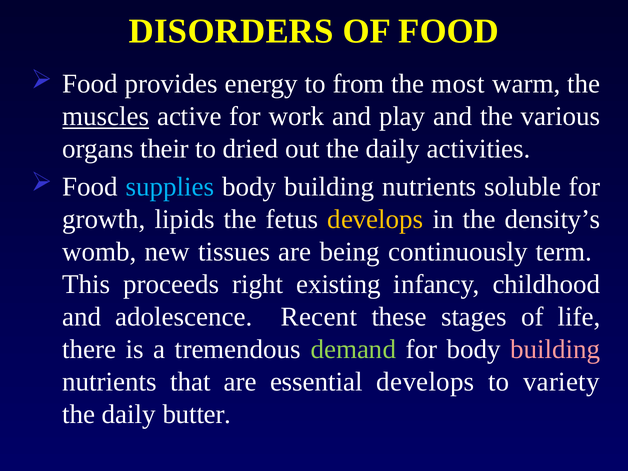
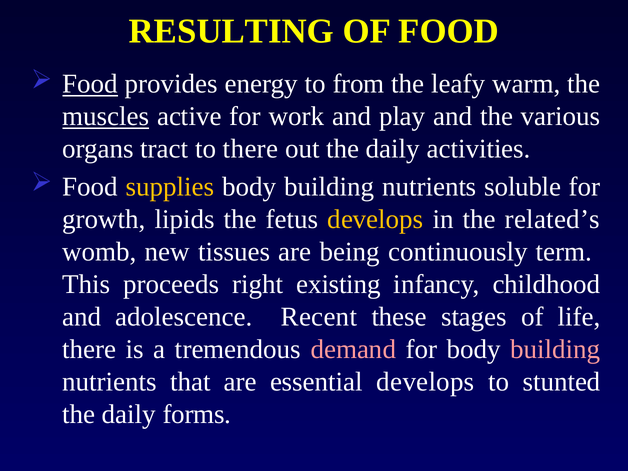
DISORDERS: DISORDERS -> RESULTING
Food at (90, 84) underline: none -> present
most: most -> leafy
their: their -> tract
to dried: dried -> there
supplies colour: light blue -> yellow
density’s: density’s -> related’s
demand colour: light green -> pink
variety: variety -> stunted
butter: butter -> forms
